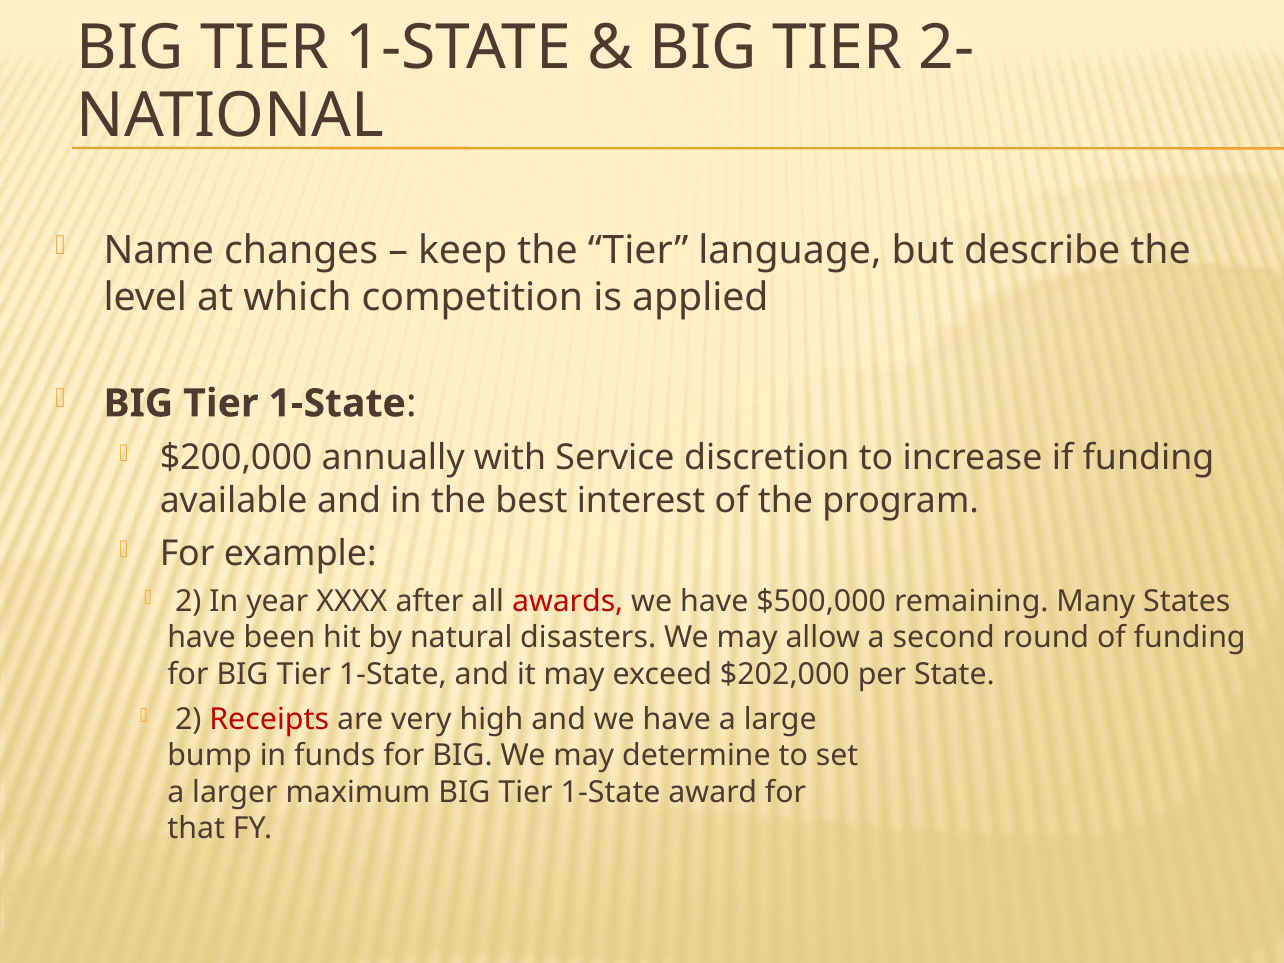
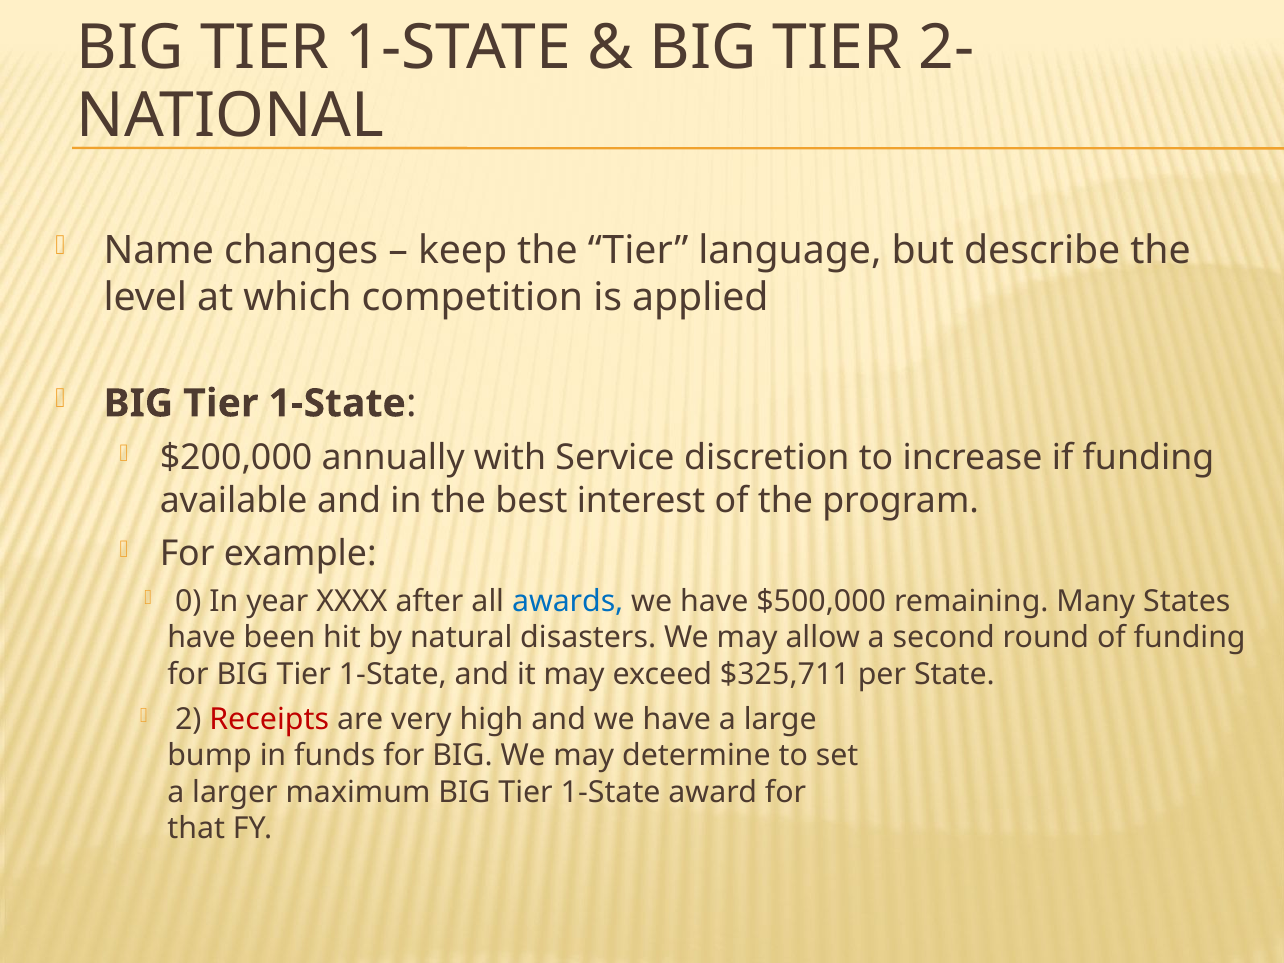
2 at (188, 602): 2 -> 0
awards colour: red -> blue
$202,000: $202,000 -> $325,711
